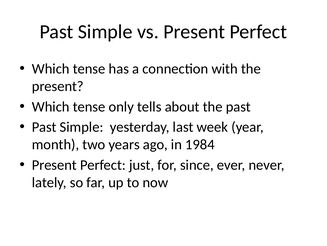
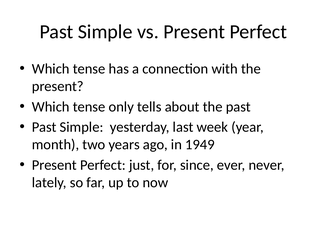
1984: 1984 -> 1949
